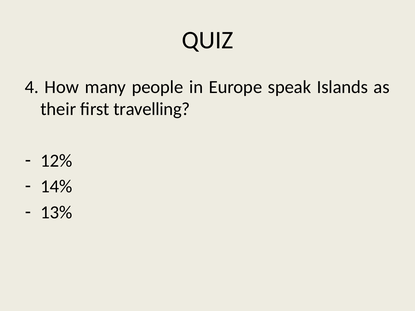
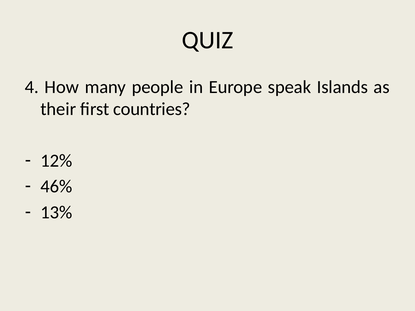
travelling: travelling -> countries
14%: 14% -> 46%
